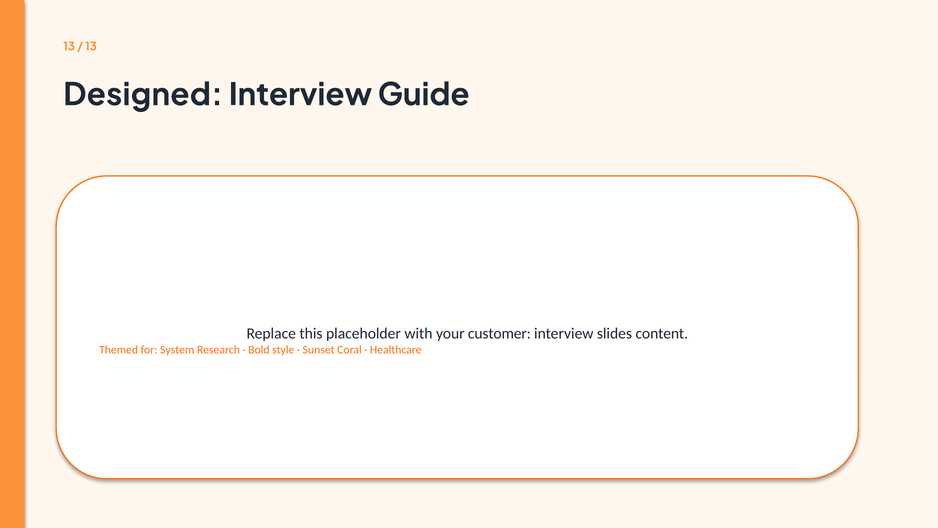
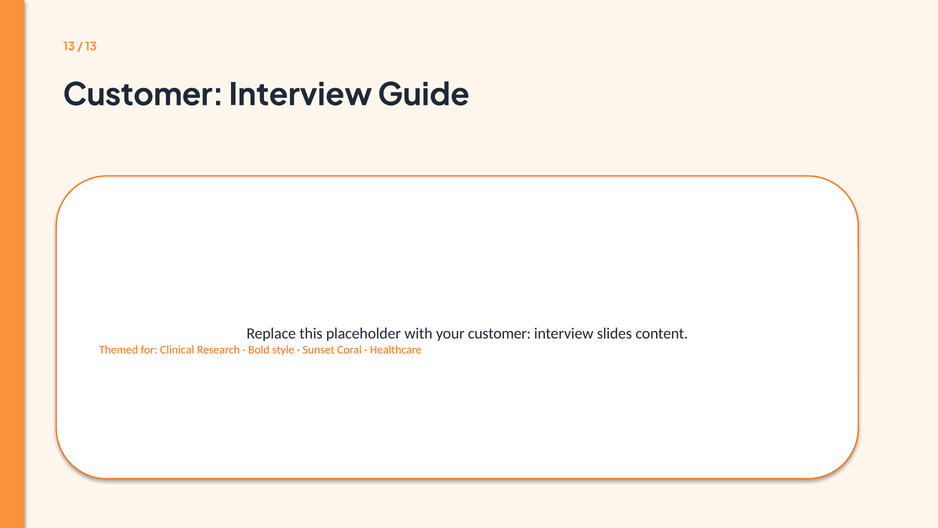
Designed at (143, 95): Designed -> Customer
System: System -> Clinical
